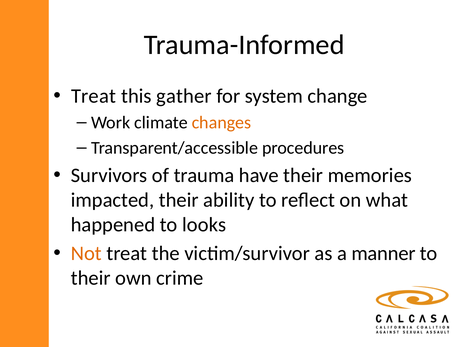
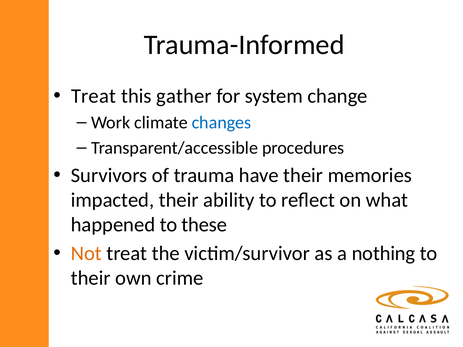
changes colour: orange -> blue
looks: looks -> these
manner: manner -> nothing
